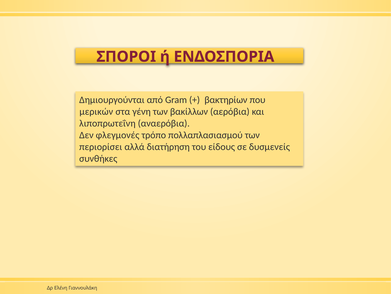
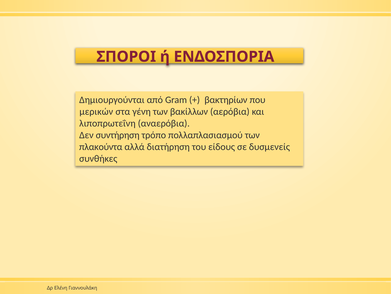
φλεγμονές: φλεγμονές -> συντήρηση
περιορίσει: περιορίσει -> πλακούντα
